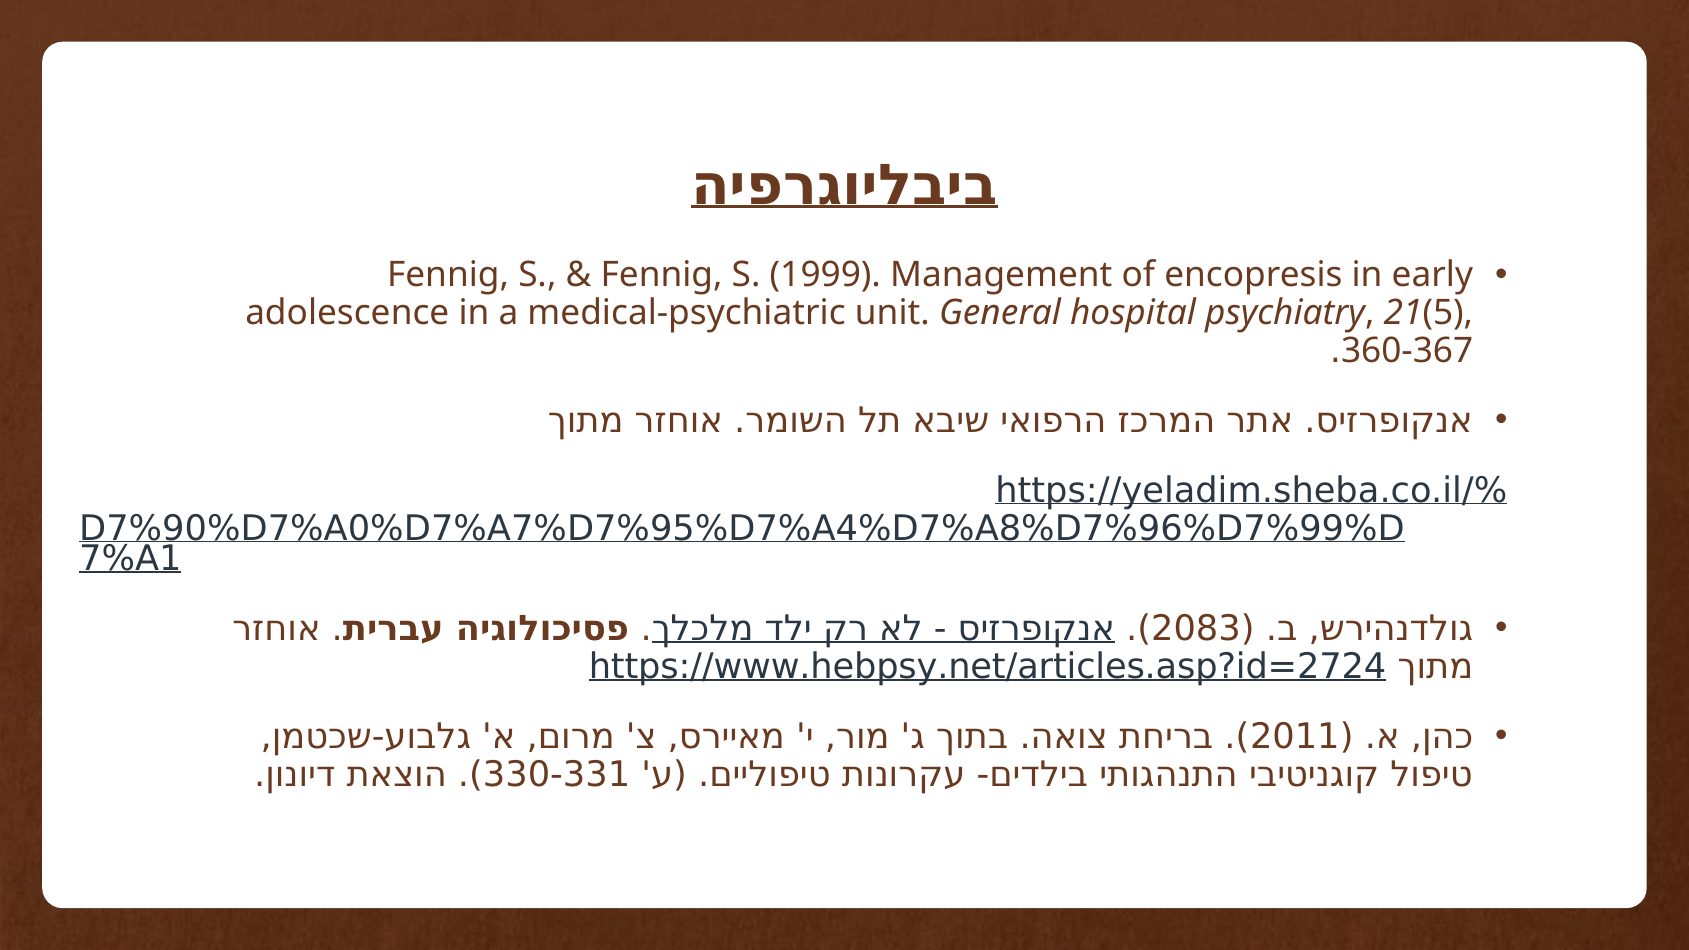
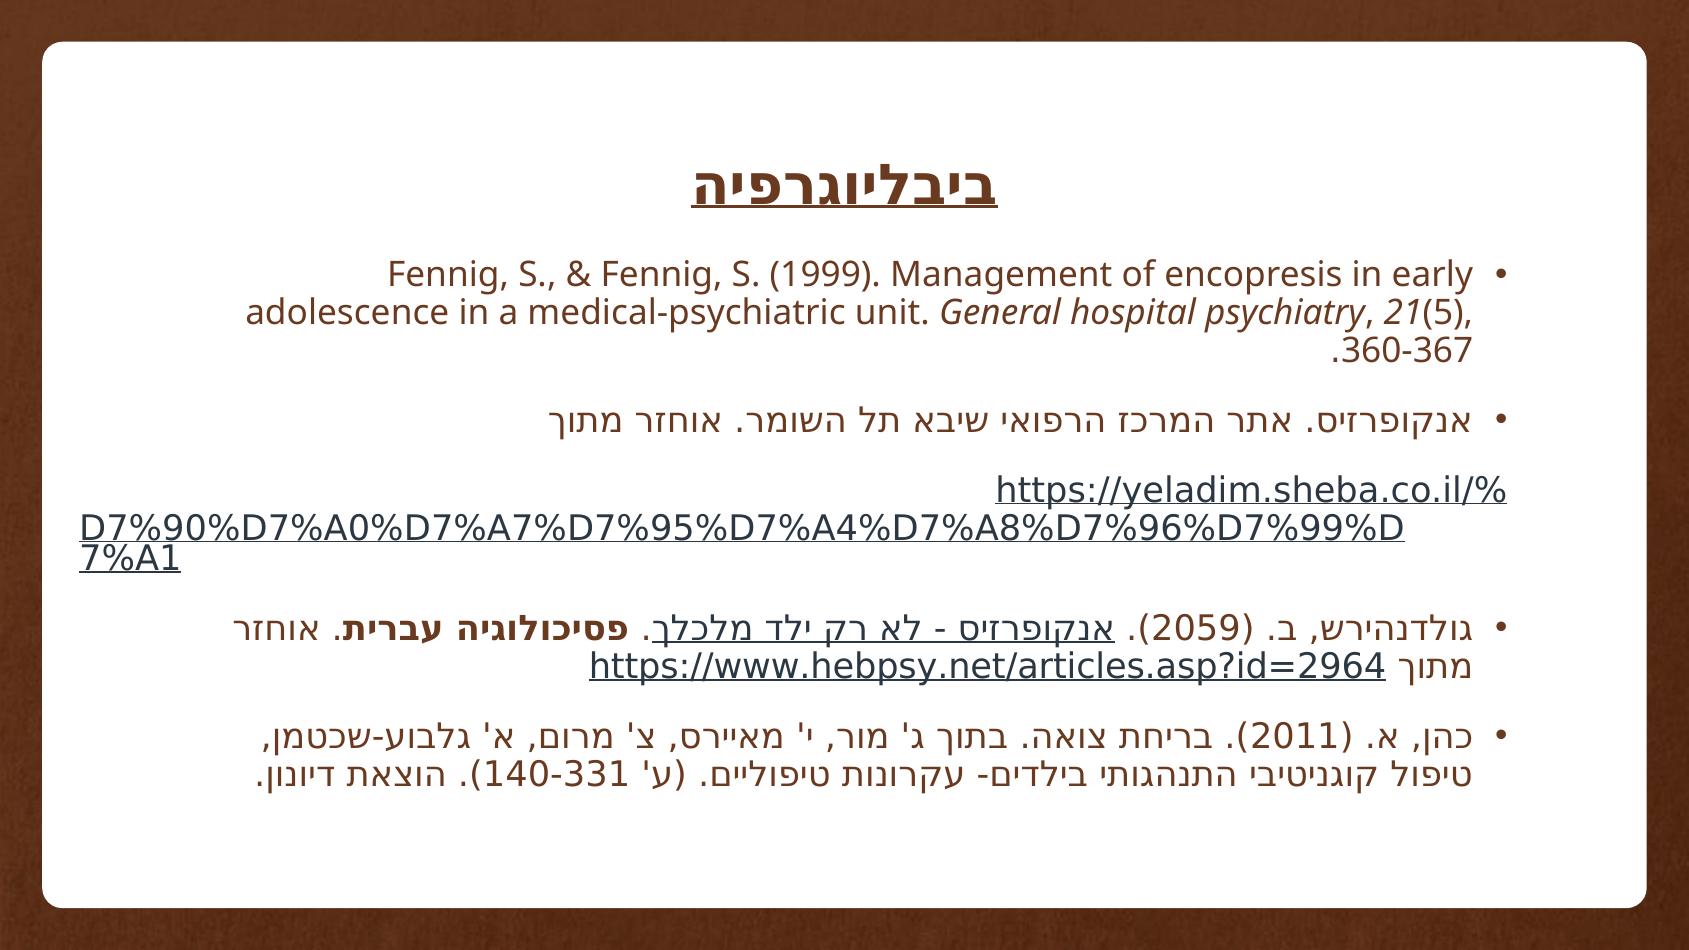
2083: 2083 -> 2059
https://www.hebpsy.net/articles.asp?id=2724: https://www.hebpsy.net/articles.asp?id=2724 -> https://www.hebpsy.net/articles.asp?id=2964
330-331: 330-331 -> 140-331
